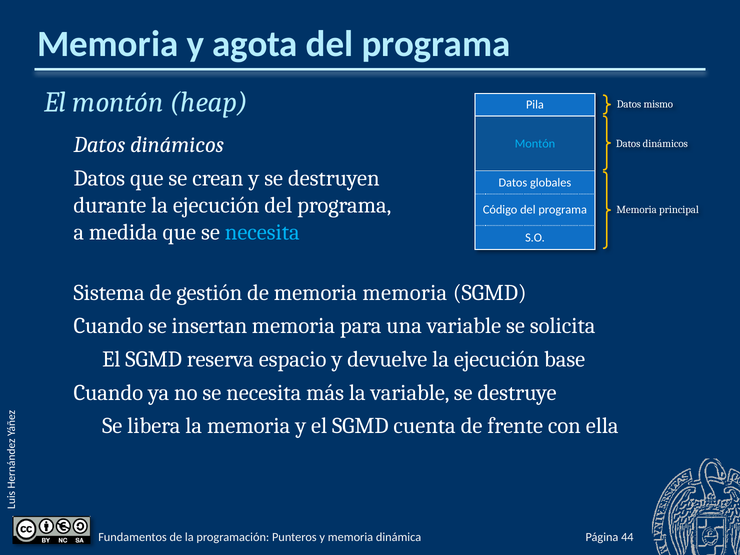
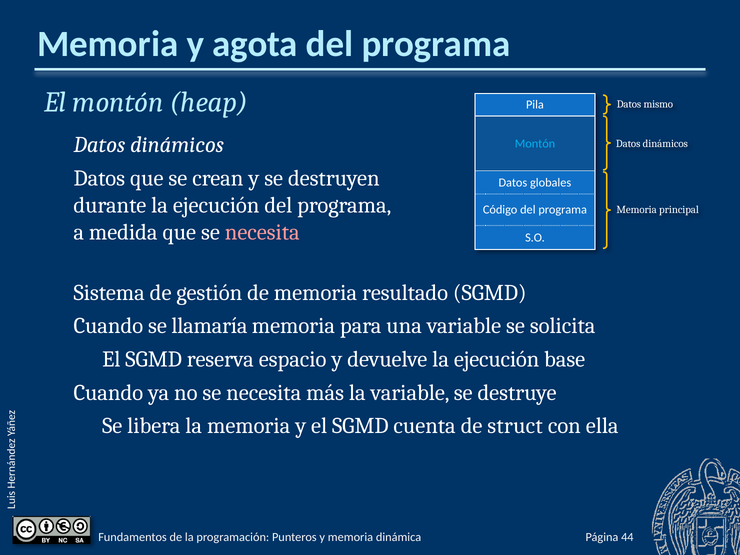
necesita at (262, 232) colour: light blue -> pink
memoria memoria: memoria -> resultado
insertan: insertan -> llamaría
frente: frente -> struct
